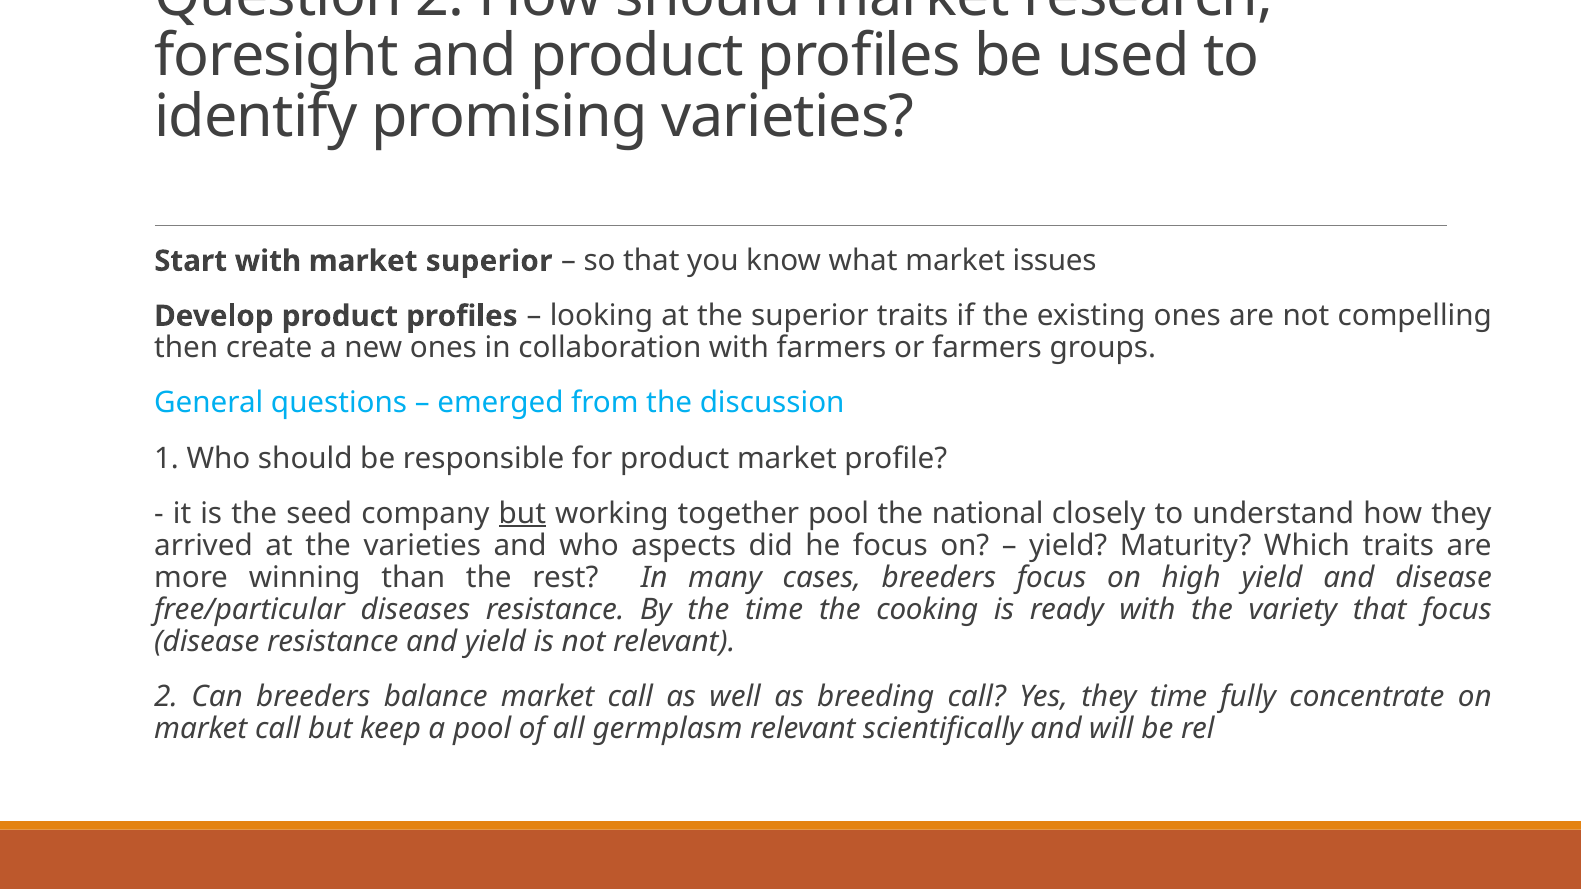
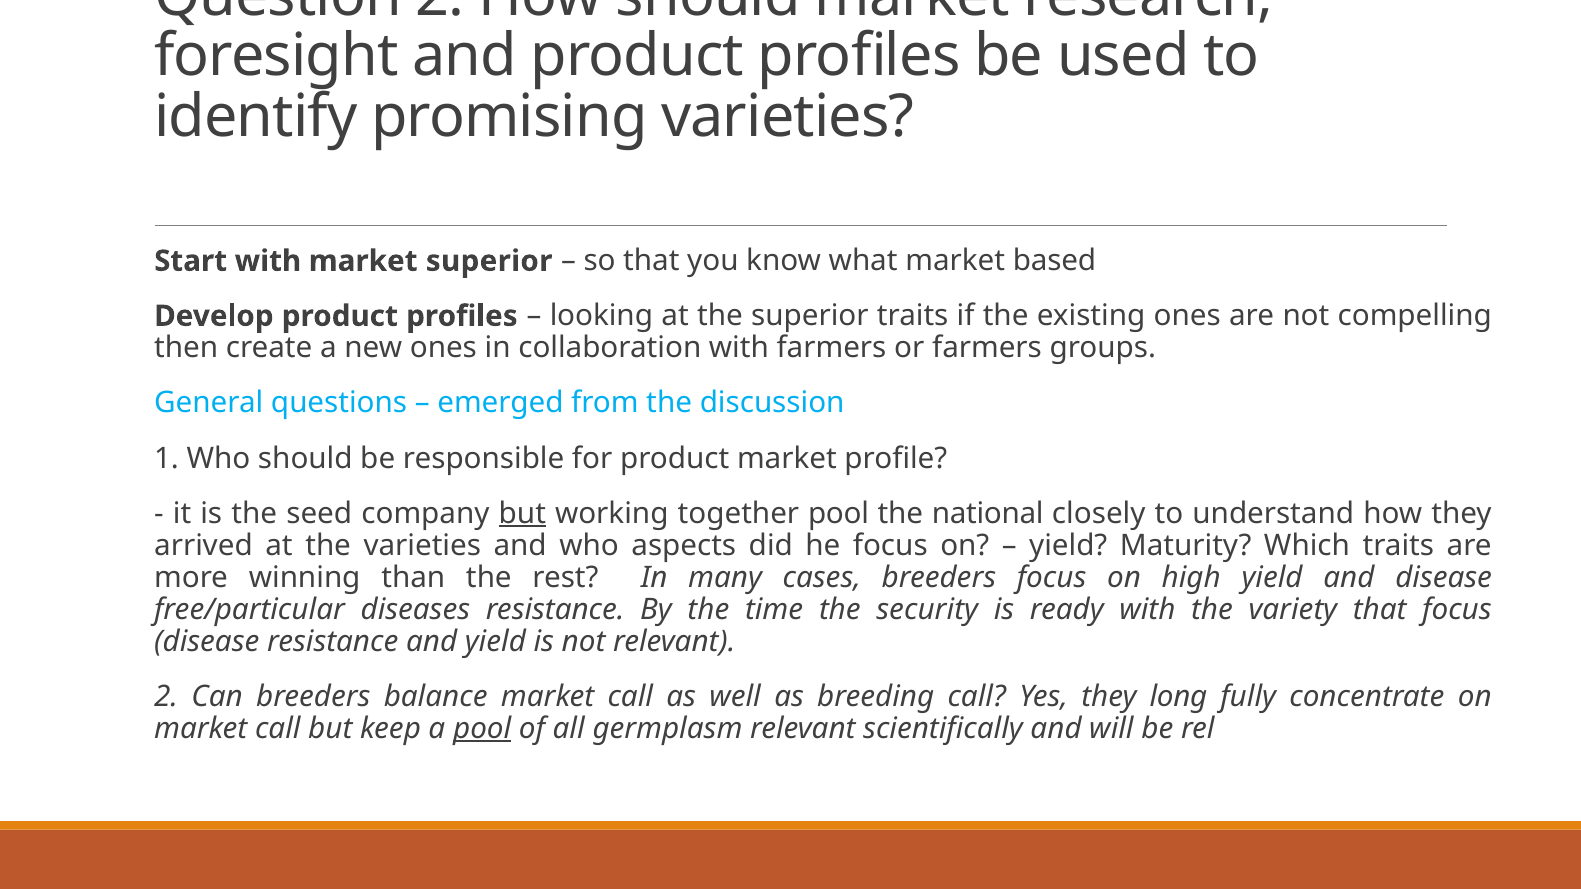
issues: issues -> based
cooking: cooking -> security
they time: time -> long
pool at (482, 729) underline: none -> present
